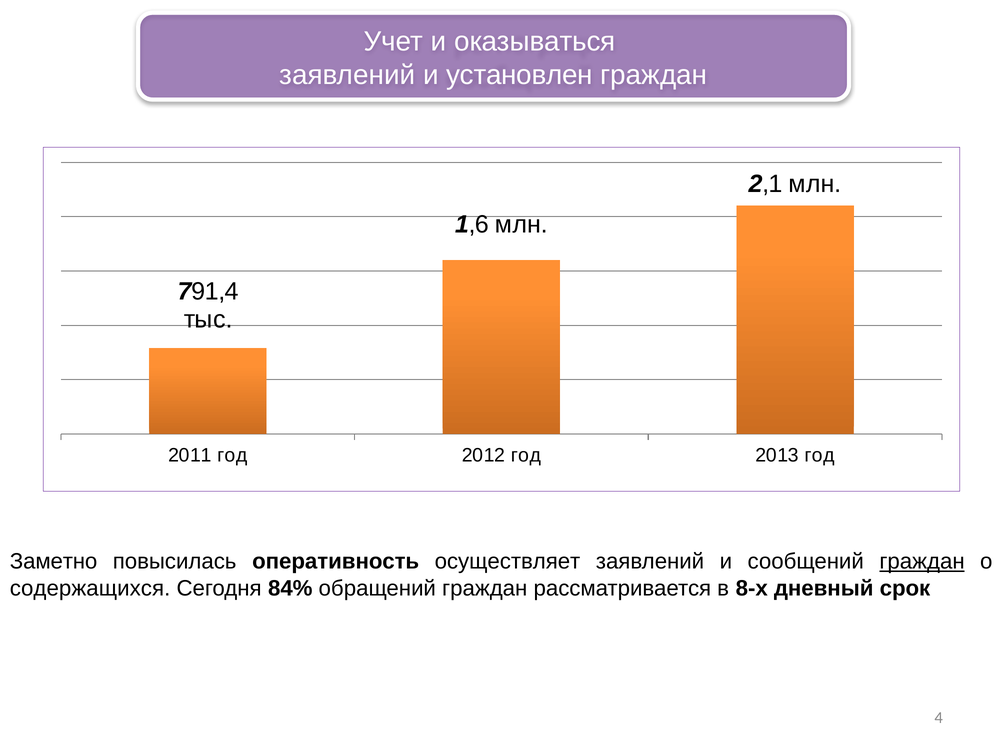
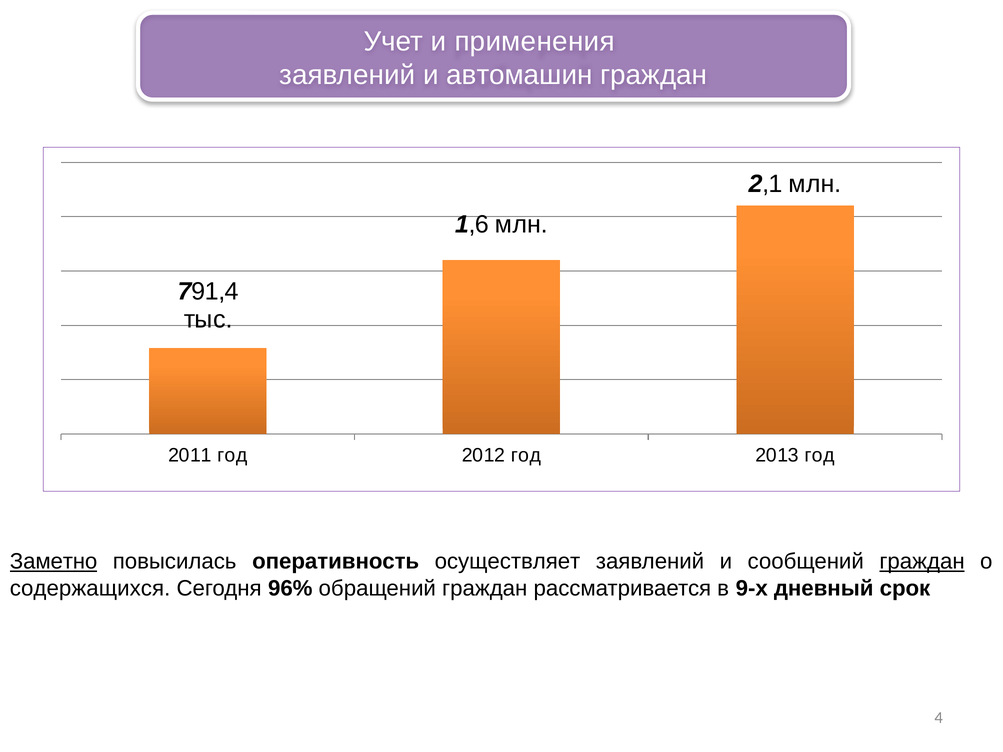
оказываться: оказываться -> применения
установлен: установлен -> автомашин
Заметно underline: none -> present
84%: 84% -> 96%
8-х: 8-х -> 9-х
